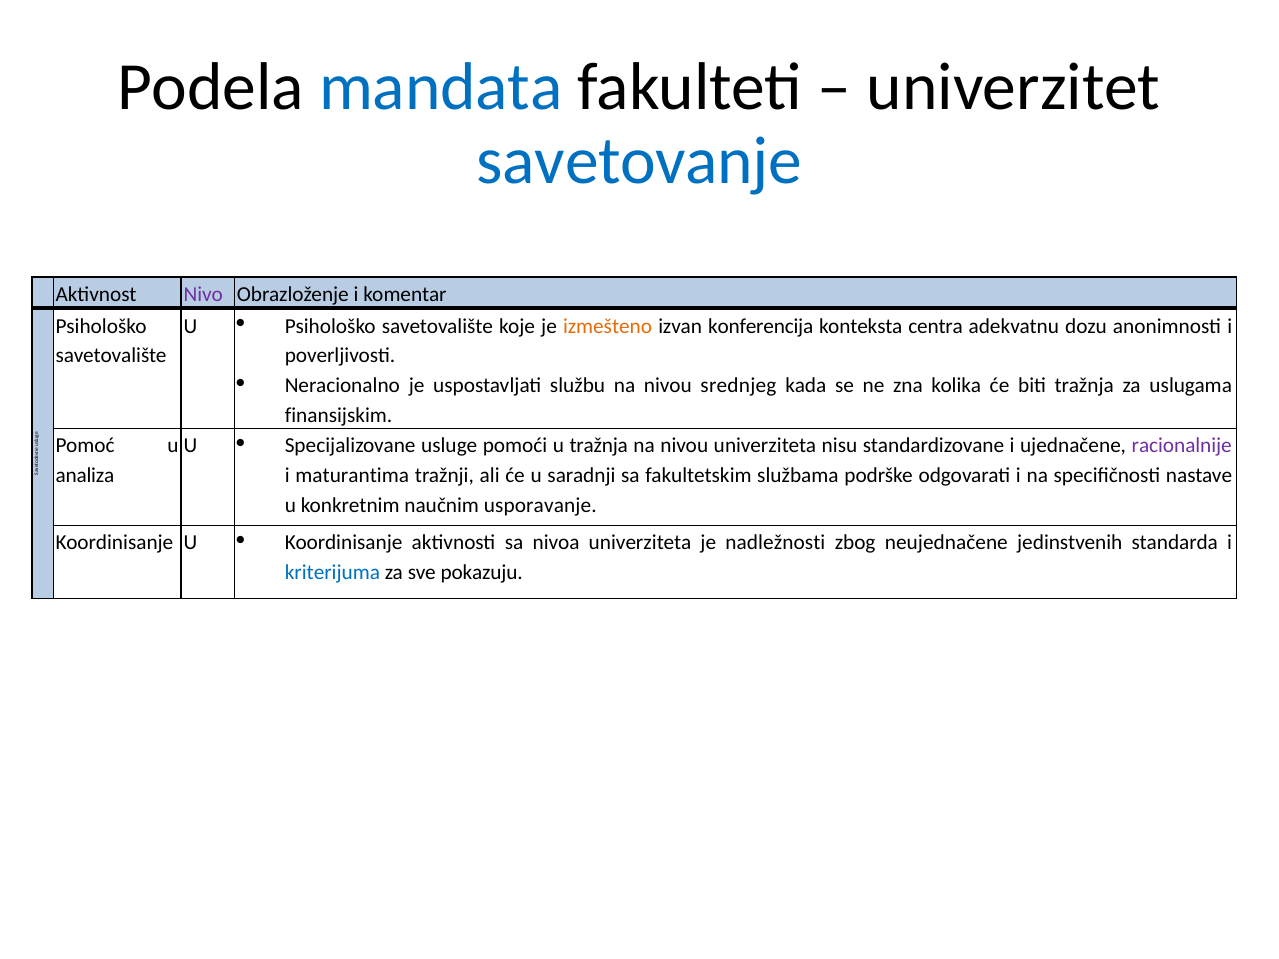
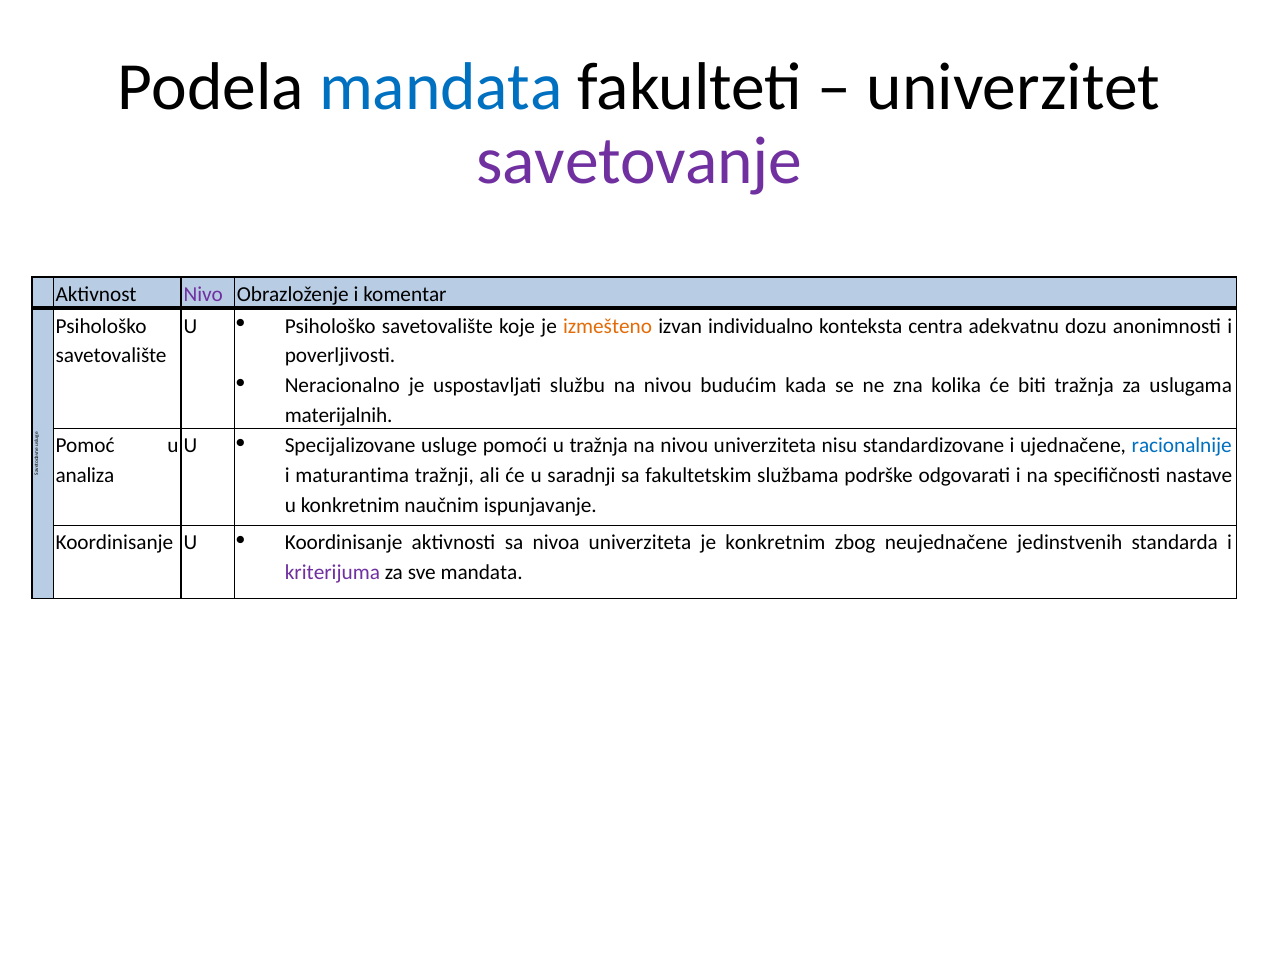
savetovanje colour: blue -> purple
konferencija: konferencija -> individualno
srednjeg: srednjeg -> budućim
finansijskim: finansijskim -> materijalnih
racionalnije colour: purple -> blue
usporavanje: usporavanje -> ispunjavanje
je nadležnosti: nadležnosti -> konkretnim
kriterijuma colour: blue -> purple
sve pokazuju: pokazuju -> mandata
